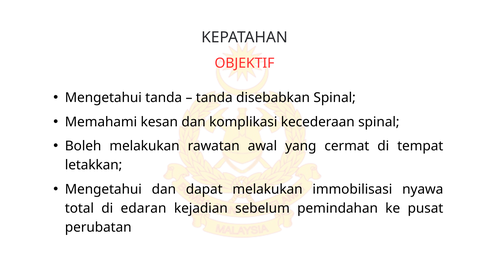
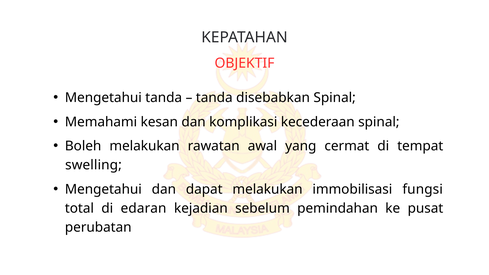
letakkan: letakkan -> swelling
nyawa: nyawa -> fungsi
